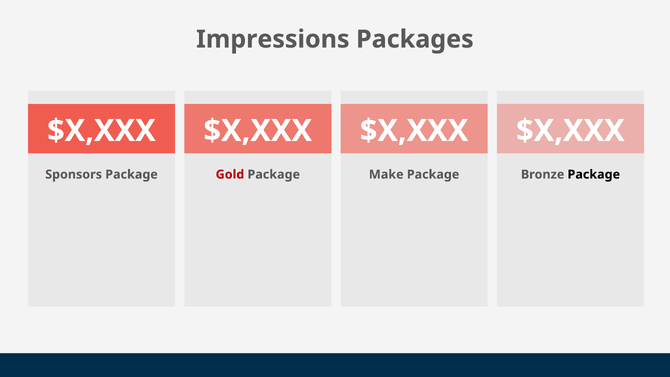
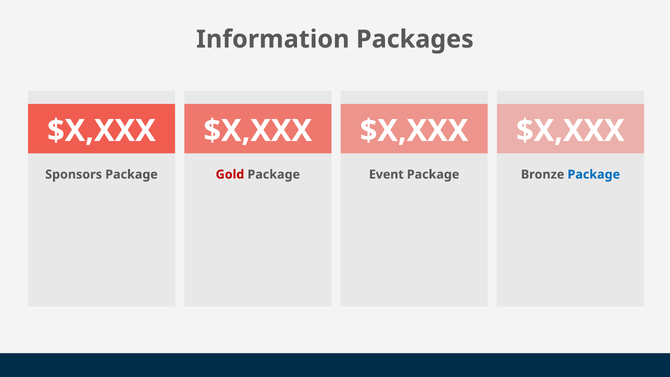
Impressions: Impressions -> Information
Make: Make -> Event
Package at (594, 174) colour: black -> blue
